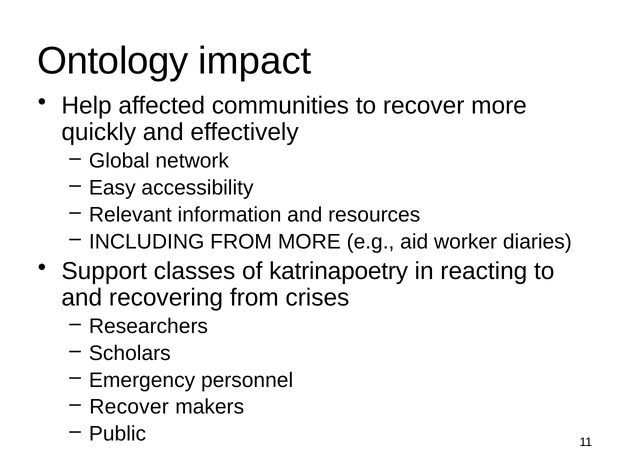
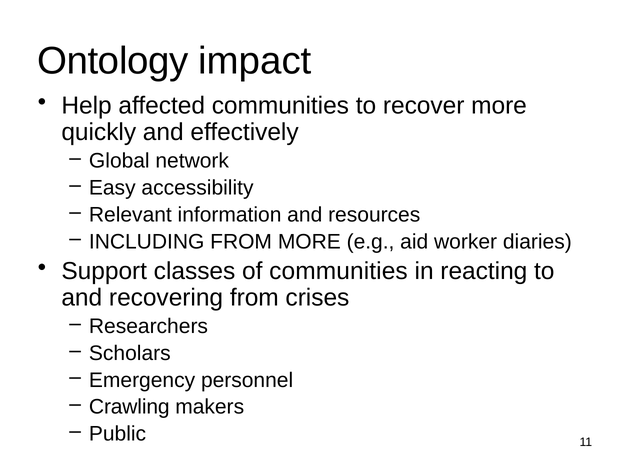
of katrinapoetry: katrinapoetry -> communities
Recover at (129, 407): Recover -> Crawling
